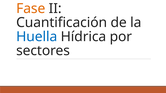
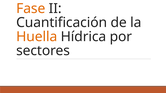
Huella colour: blue -> orange
